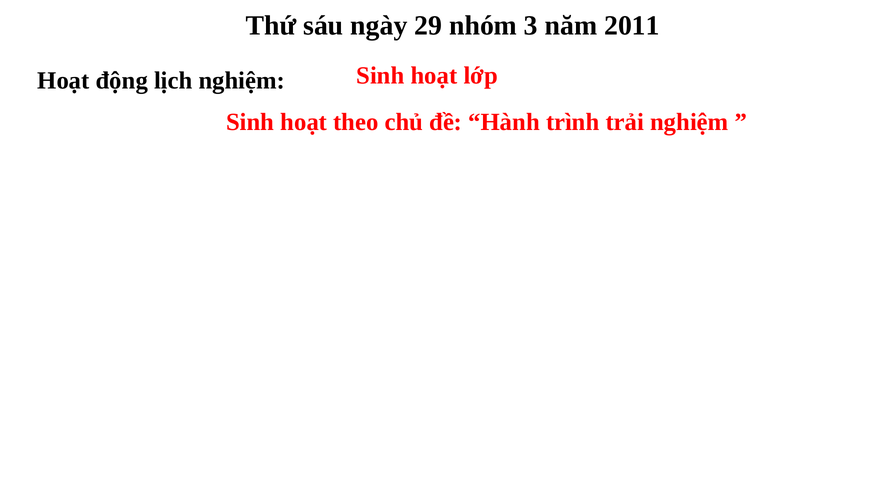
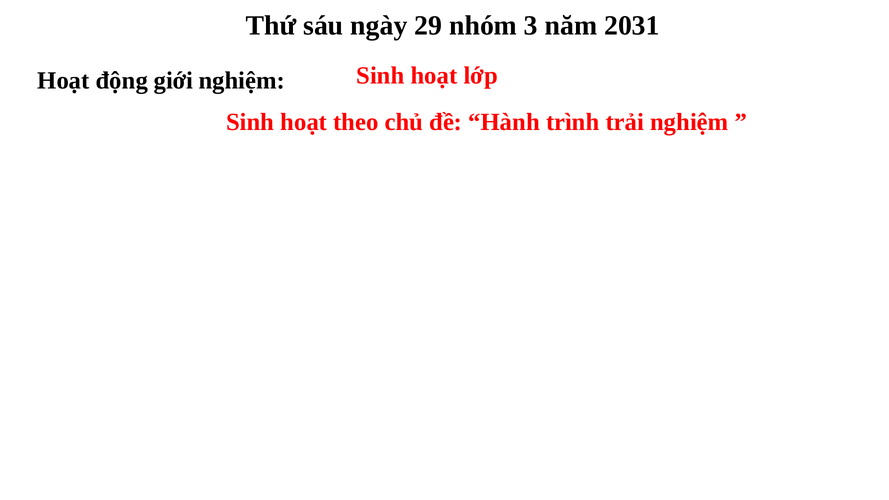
2011: 2011 -> 2031
lịch: lịch -> giới
